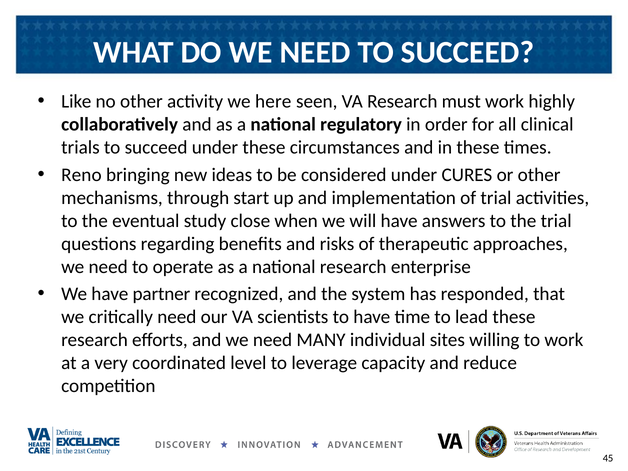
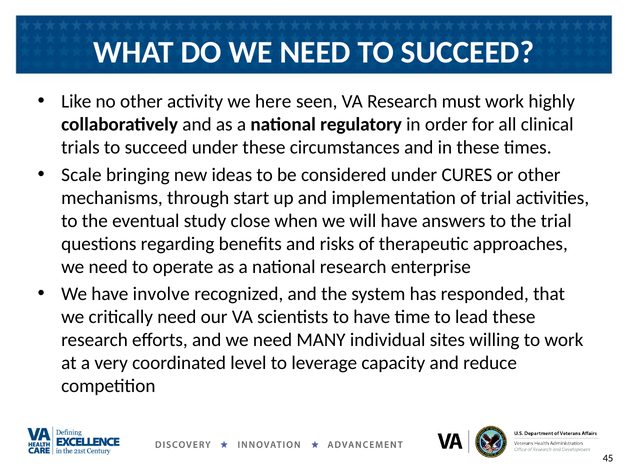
Reno: Reno -> Scale
partner: partner -> involve
